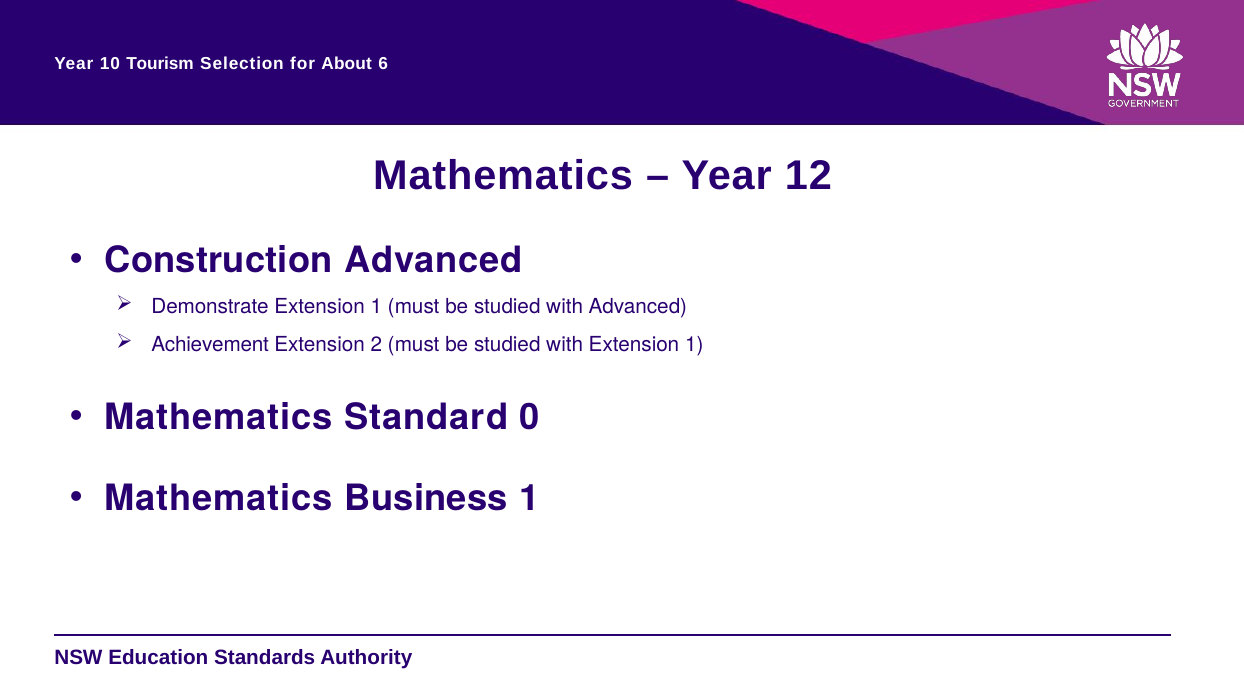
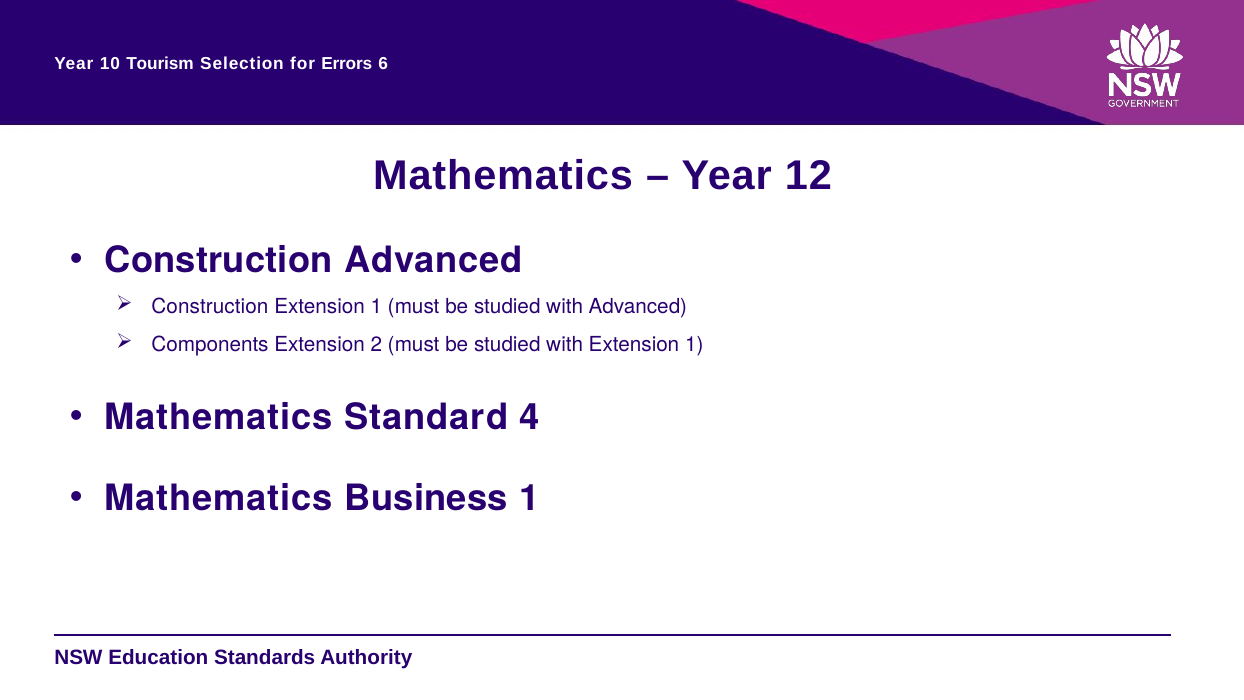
About: About -> Errors
Demonstrate at (210, 306): Demonstrate -> Construction
Achievement: Achievement -> Components
0: 0 -> 4
